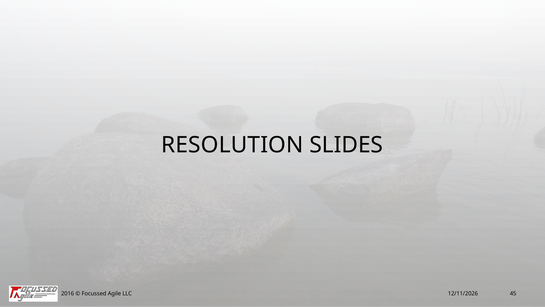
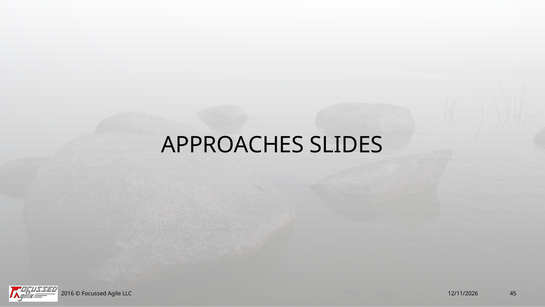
RESOLUTION: RESOLUTION -> APPROACHES
